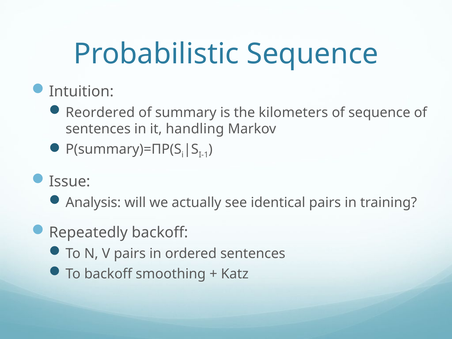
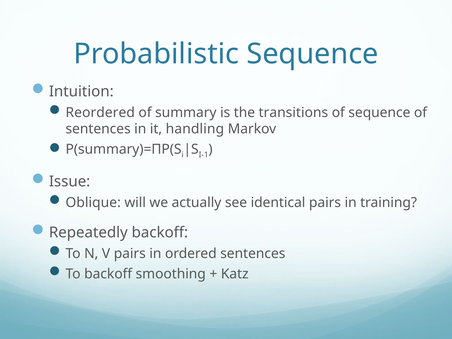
kilometers: kilometers -> transitions
Analysis: Analysis -> Oblique
